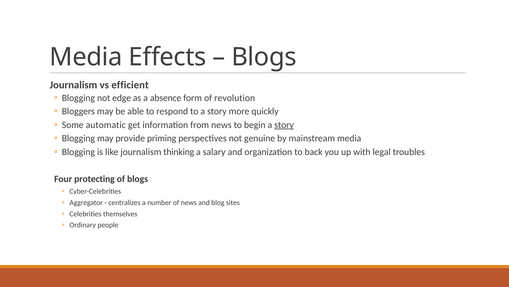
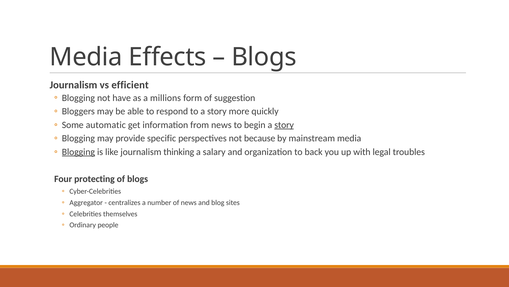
edge: edge -> have
absence: absence -> millions
revolution: revolution -> suggestion
priming: priming -> specific
genuine: genuine -> because
Blogging at (78, 152) underline: none -> present
